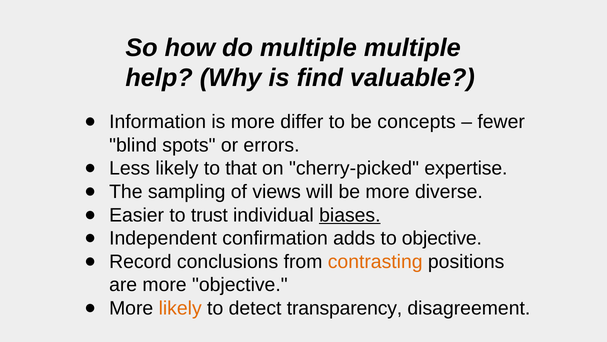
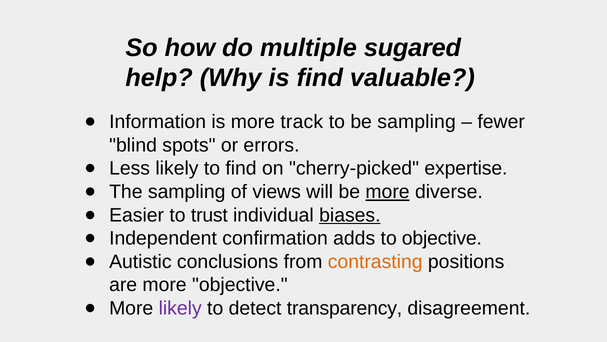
multiple multiple: multiple -> sugared
differ: differ -> track
be concepts: concepts -> sampling
to that: that -> find
more at (388, 192) underline: none -> present
Record: Record -> Autistic
likely at (180, 308) colour: orange -> purple
